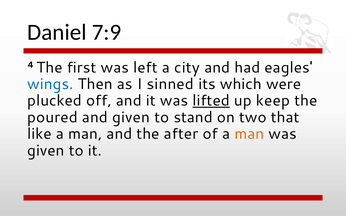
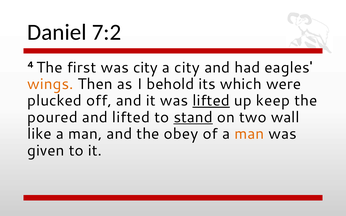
7:9: 7:9 -> 7:2
was left: left -> city
wings colour: blue -> orange
sinned: sinned -> behold
and given: given -> lifted
stand underline: none -> present
that: that -> wall
after: after -> obey
